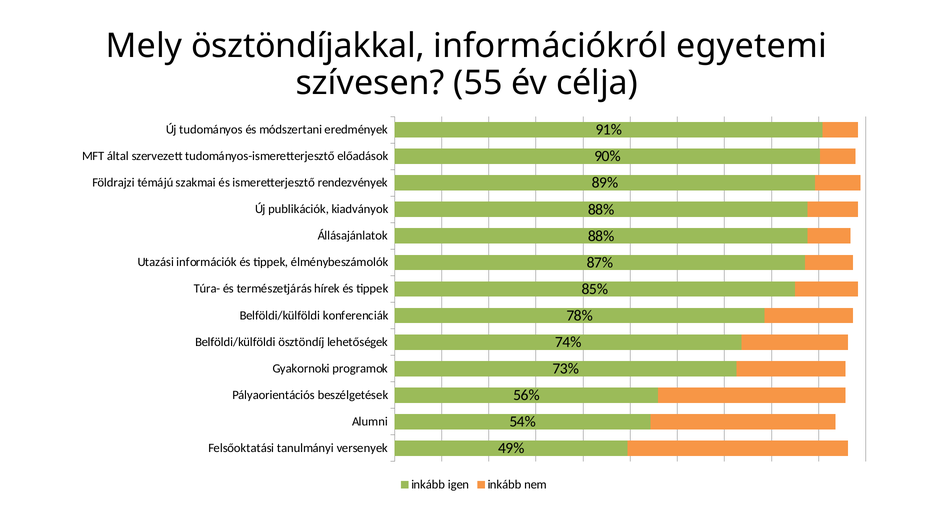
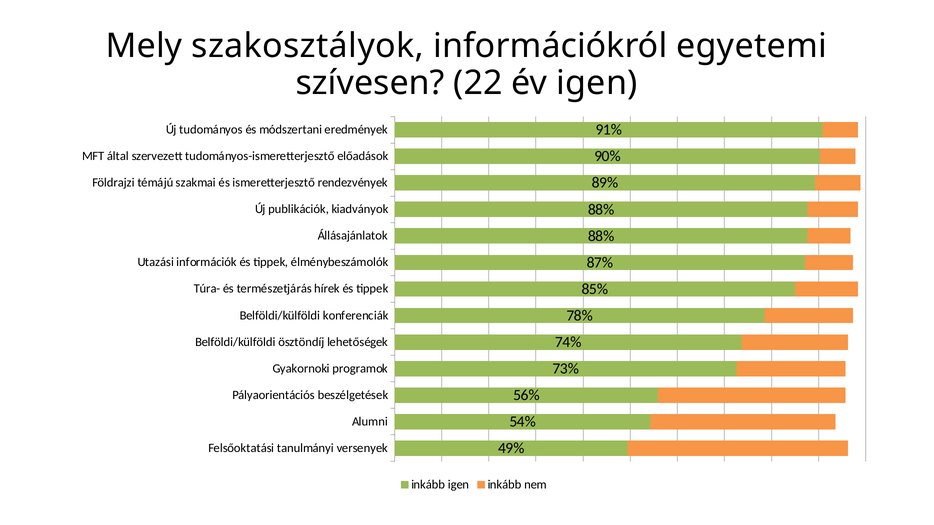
ösztöndíjakkal: ösztöndíjakkal -> szakosztályok
55: 55 -> 22
év célja: célja -> igen
